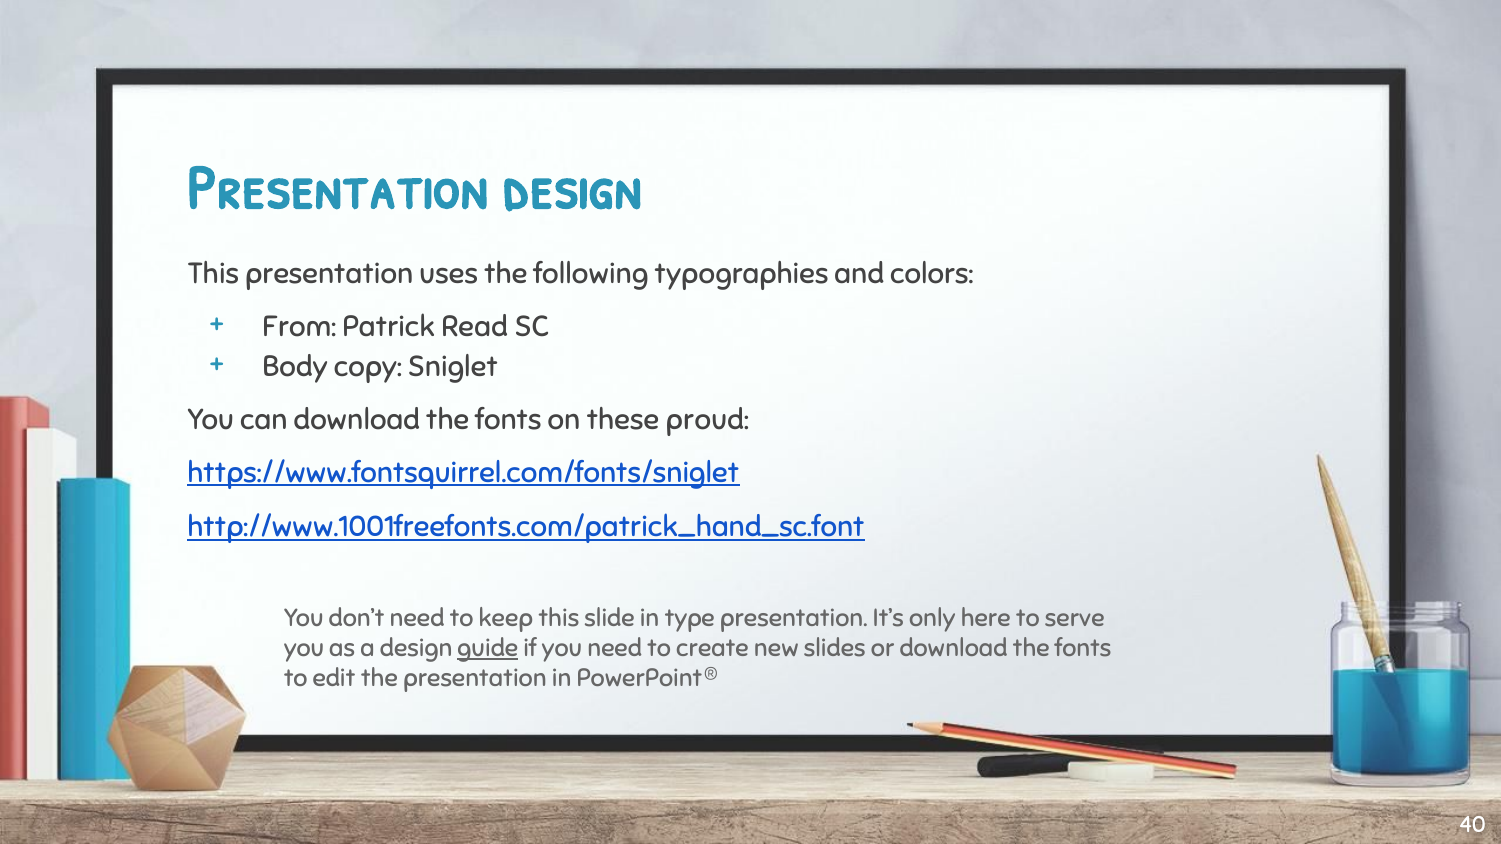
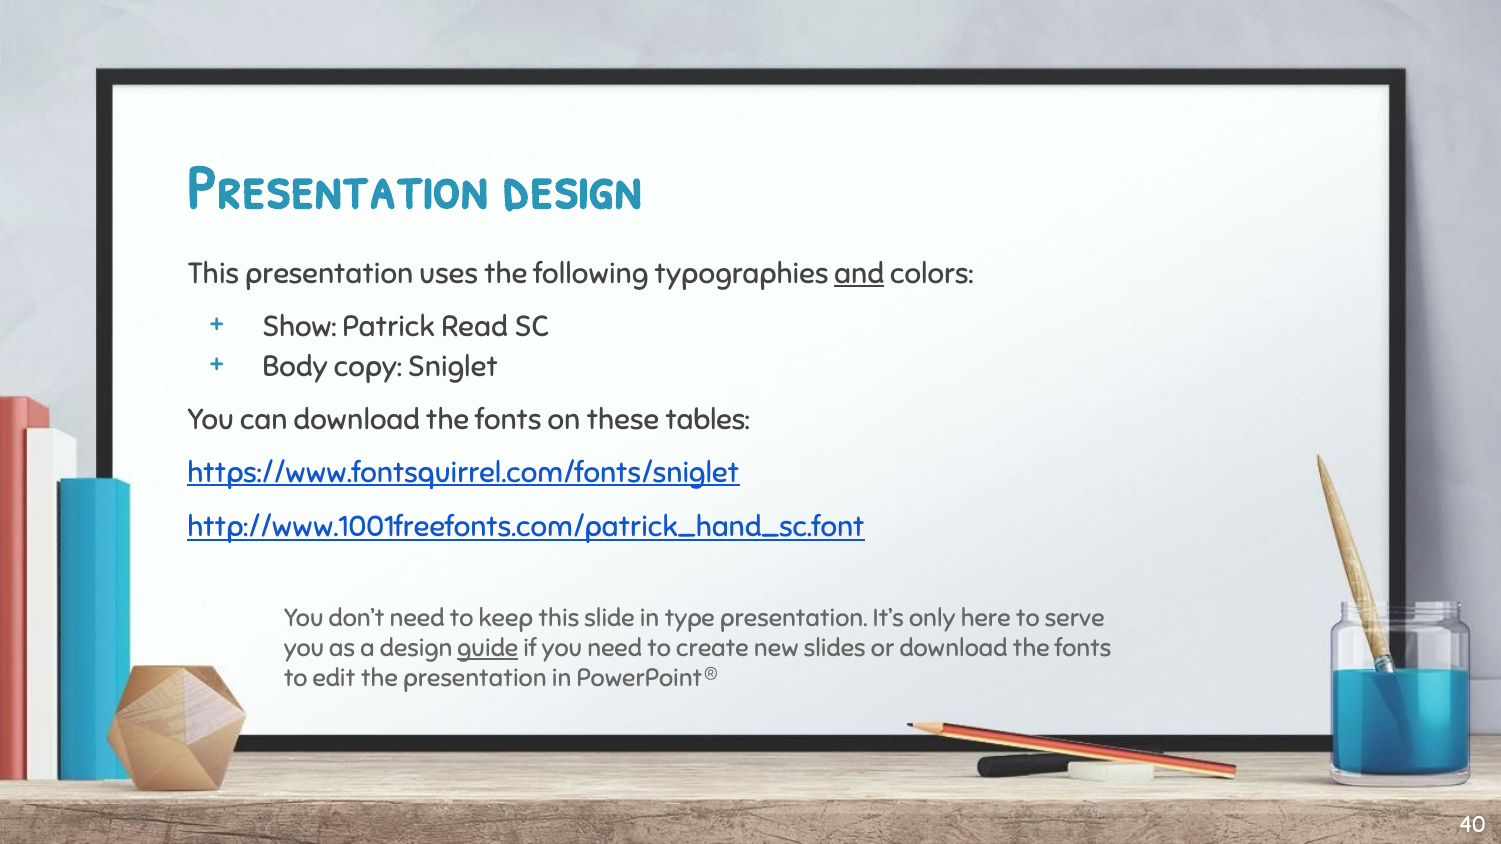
and underline: none -> present
From: From -> Show
proud: proud -> tables
